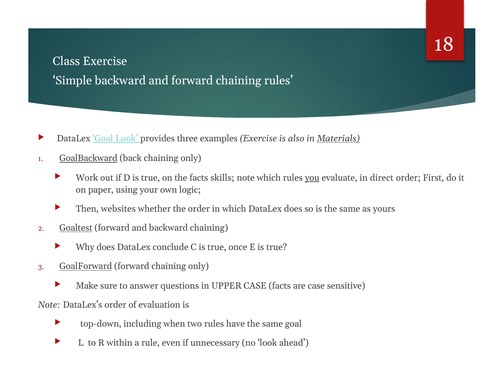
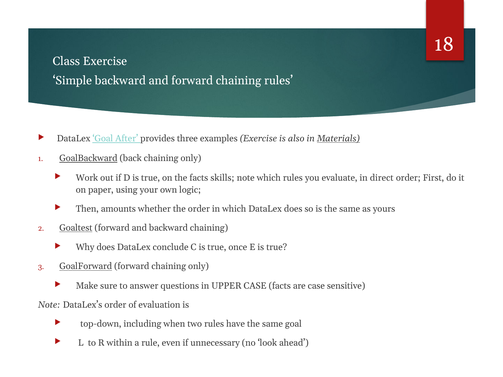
Goal Look: Look -> After
you underline: present -> none
websites: websites -> amounts
